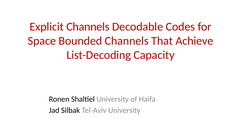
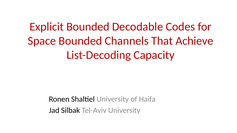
Explicit Channels: Channels -> Bounded
